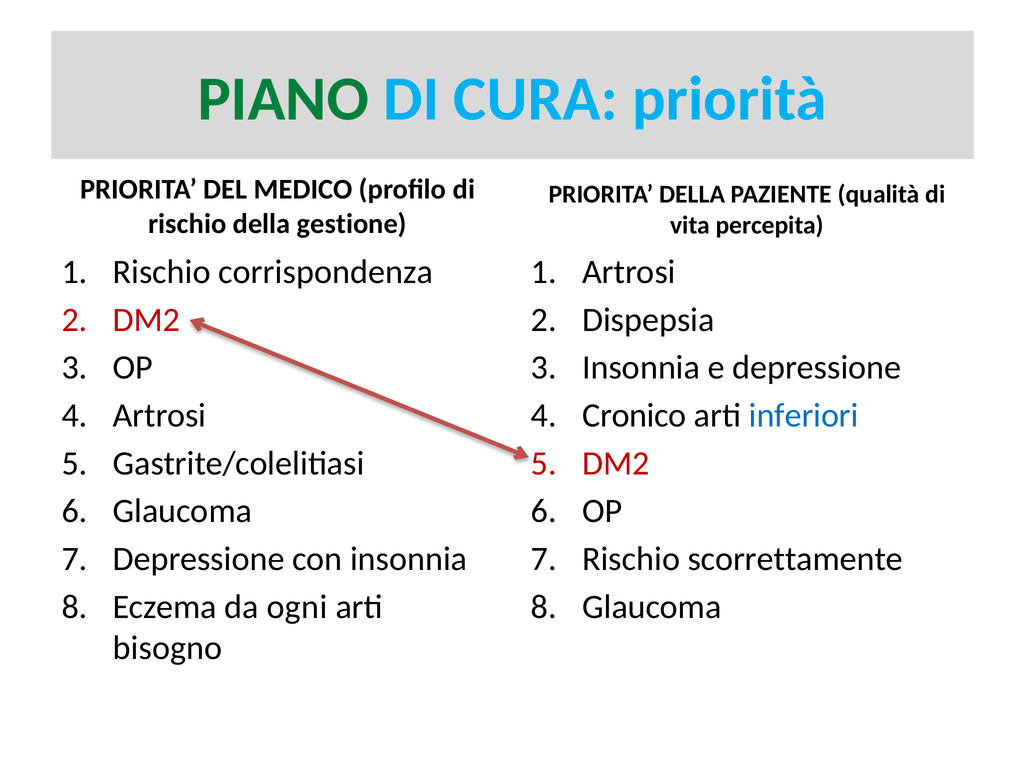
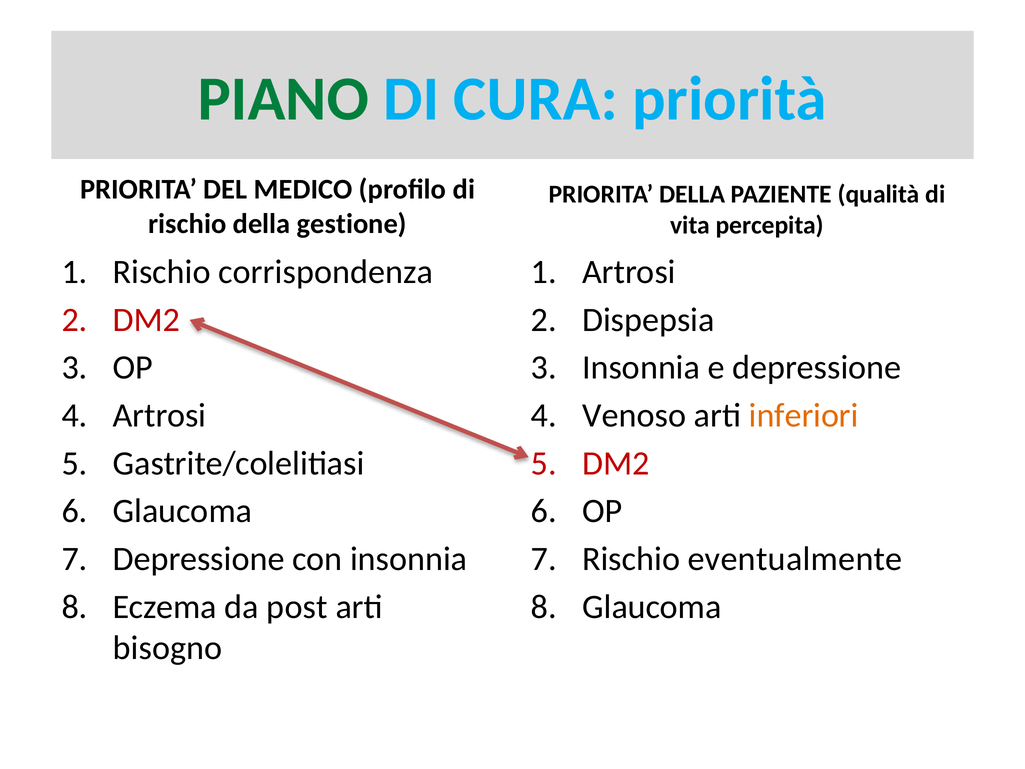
Cronico: Cronico -> Venoso
inferiori colour: blue -> orange
scorrettamente: scorrettamente -> eventualmente
ogni: ogni -> post
